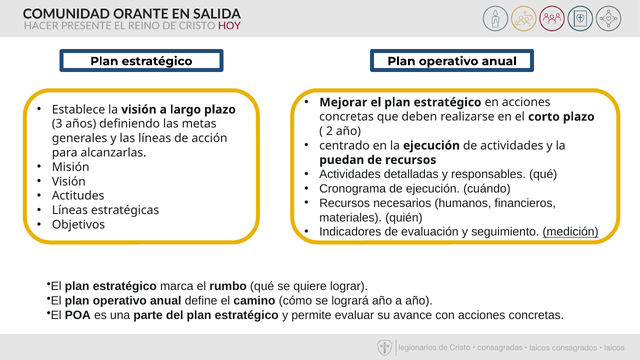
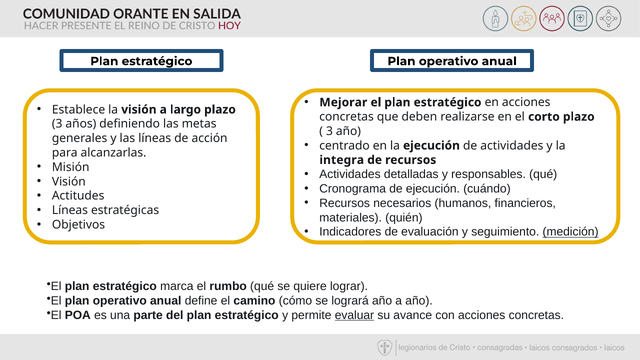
2 at (330, 131): 2 -> 3
puedan: puedan -> integra
evaluar underline: none -> present
